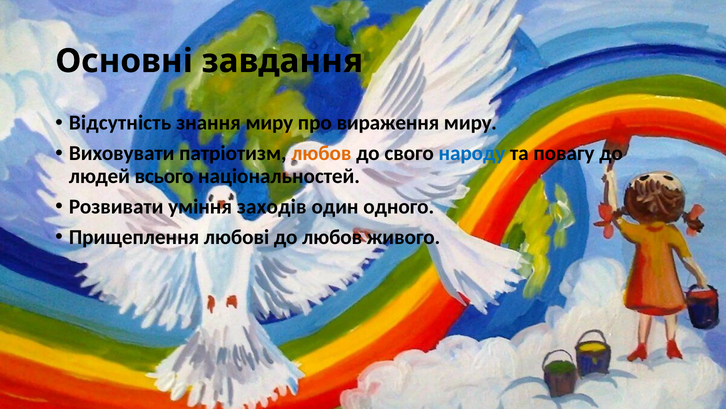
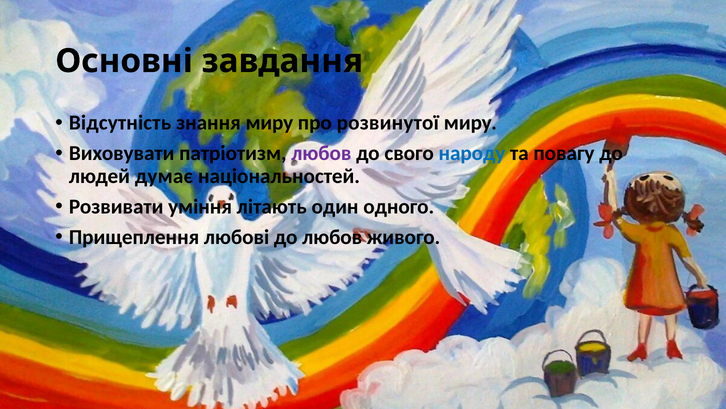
вираження: вираження -> розвинутої
любов at (321, 153) colour: orange -> purple
всього: всього -> думає
заходів: заходів -> літають
